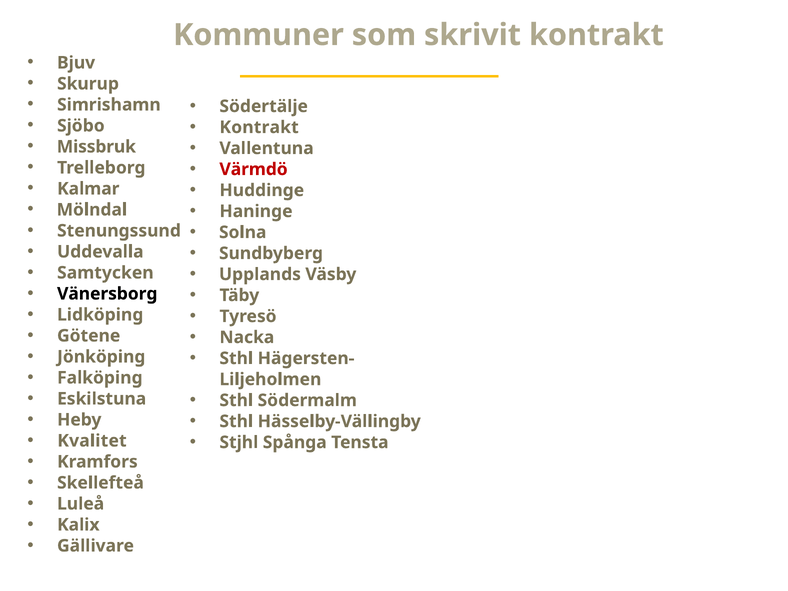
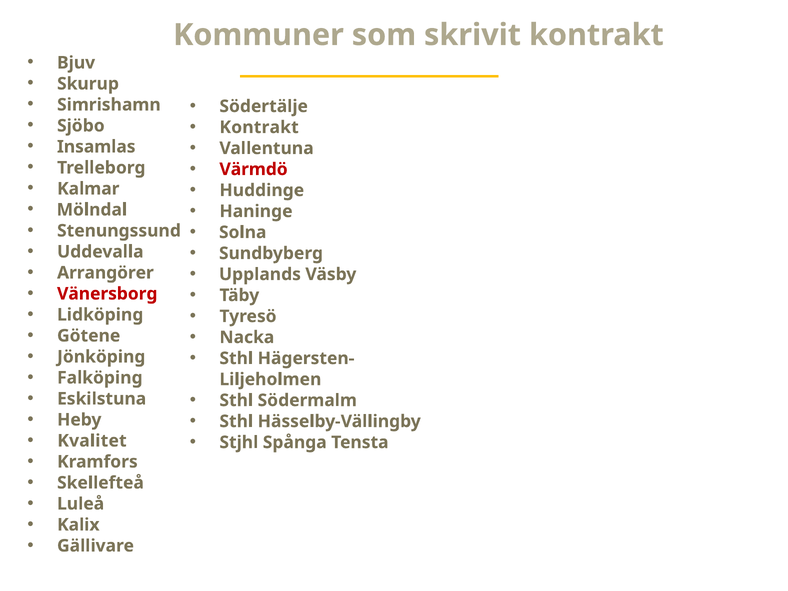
Missbruk: Missbruk -> Insamlas
Samtycken: Samtycken -> Arrangörer
Vänersborg colour: black -> red
